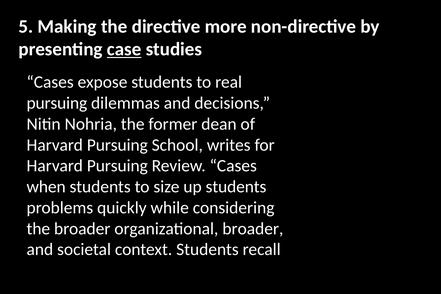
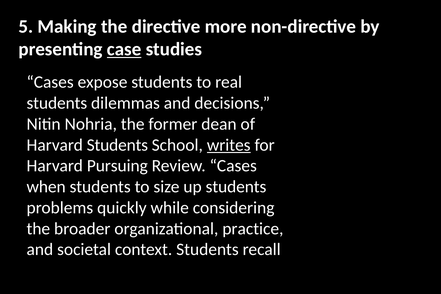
pursuing at (57, 103): pursuing -> students
Pursuing at (117, 145): Pursuing -> Students
writes underline: none -> present
organizational broader: broader -> practice
